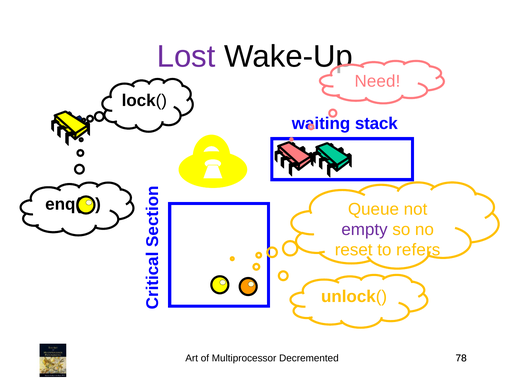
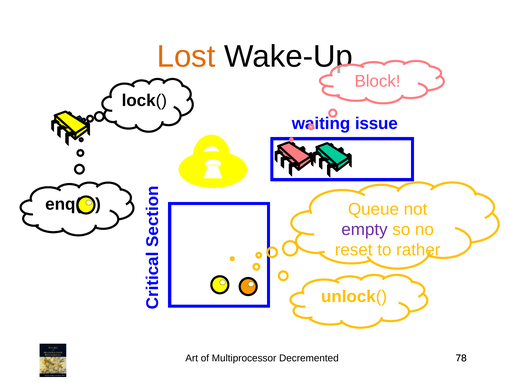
Lost colour: purple -> orange
Need: Need -> Block
stack: stack -> issue
refers: refers -> rather
